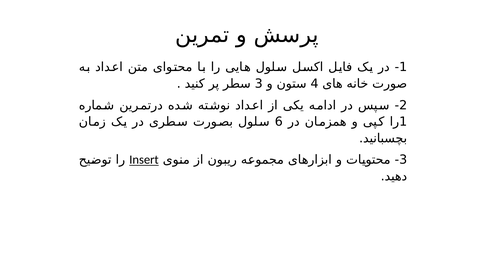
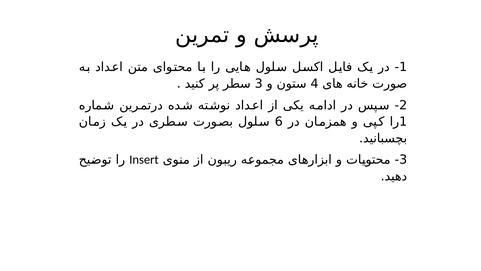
Insert underline: present -> none
